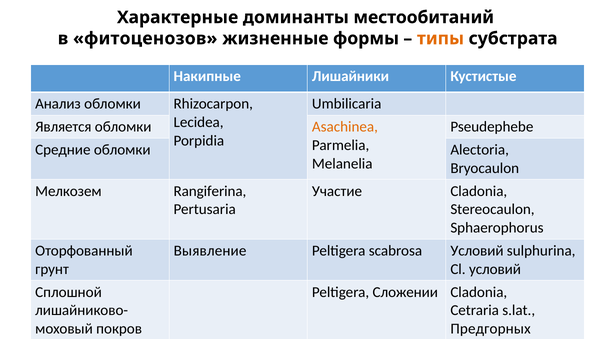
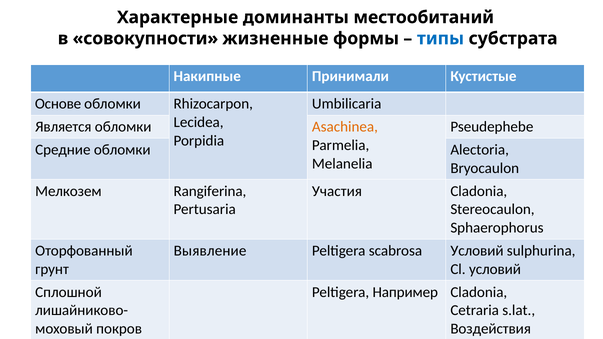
фитоценозов: фитоценозов -> совокупности
типы colour: orange -> blue
Лишайники: Лишайники -> Принимали
Анализ: Анализ -> Основе
Участие: Участие -> Участия
Сложении: Сложении -> Например
Предгорных: Предгорных -> Воздействия
